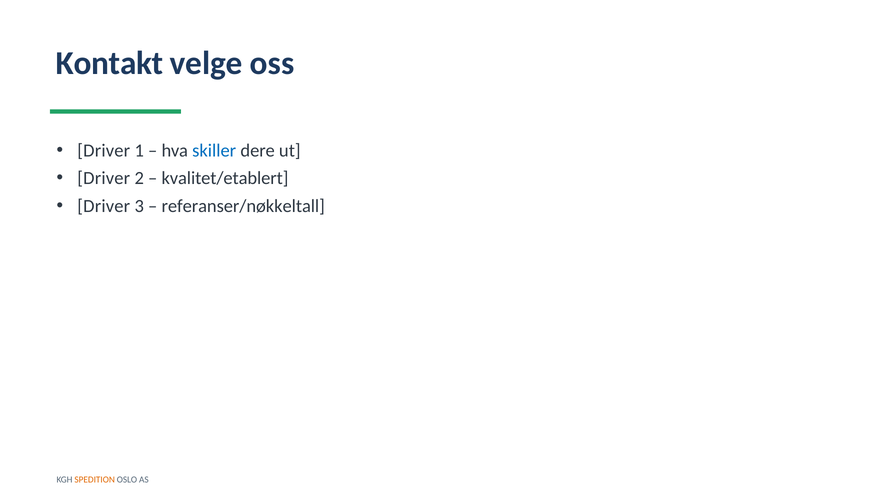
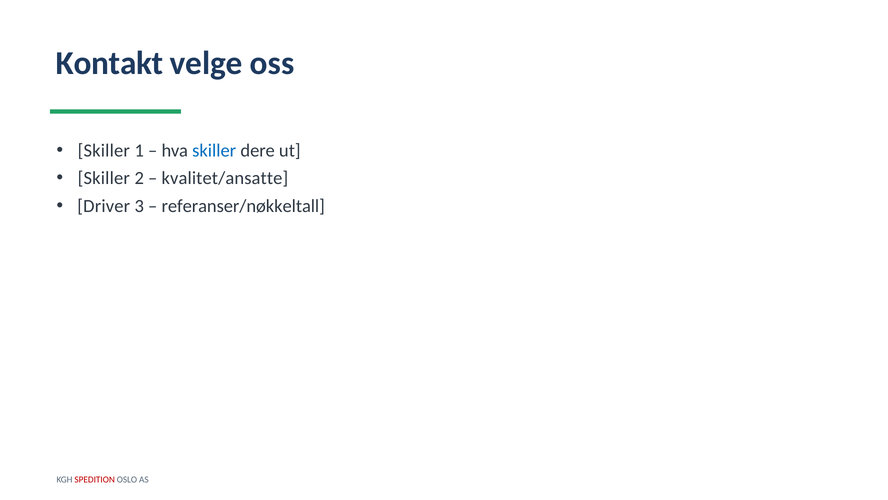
Driver at (104, 150): Driver -> Skiller
Driver at (104, 178): Driver -> Skiller
kvalitet/etablert: kvalitet/etablert -> kvalitet/ansatte
SPEDITION colour: orange -> red
